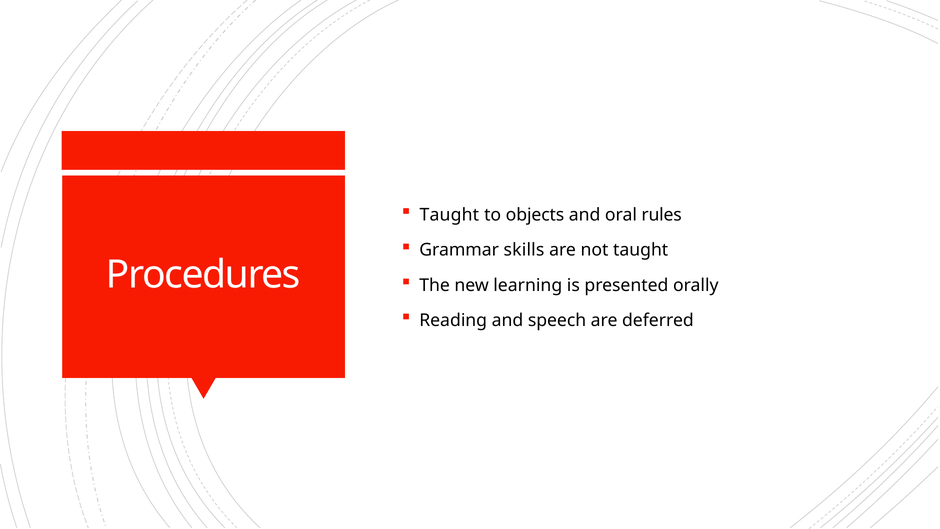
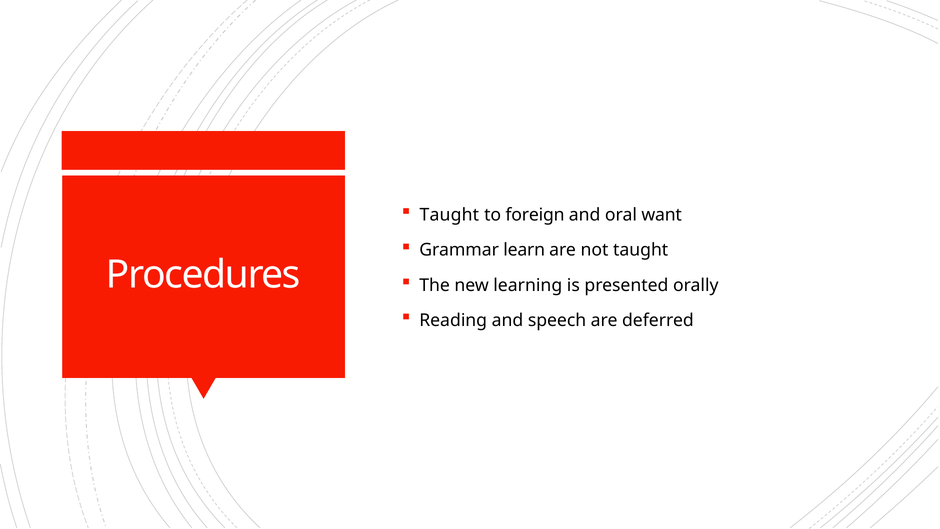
objects: objects -> foreign
rules: rules -> want
skills: skills -> learn
